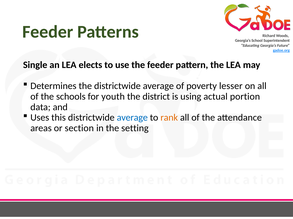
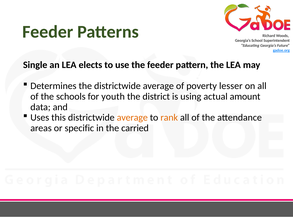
portion: portion -> amount
average at (132, 118) colour: blue -> orange
section: section -> specific
setting: setting -> carried
